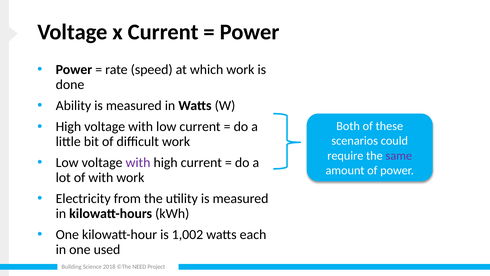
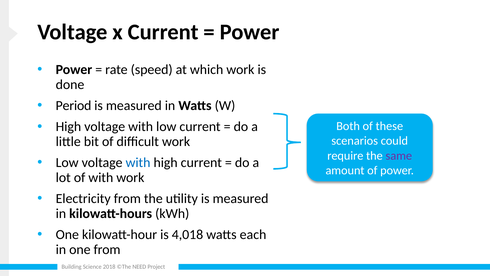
Ability: Ability -> Period
with at (138, 162) colour: purple -> blue
1,002: 1,002 -> 4,018
one used: used -> from
